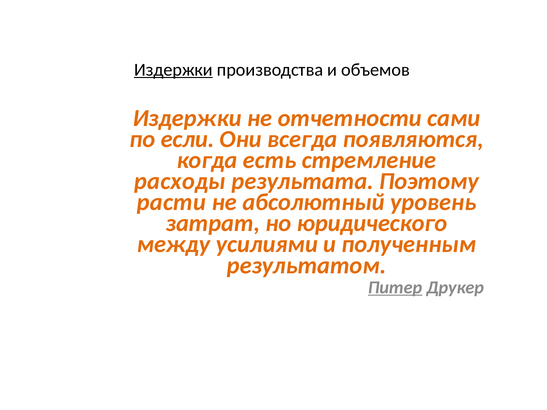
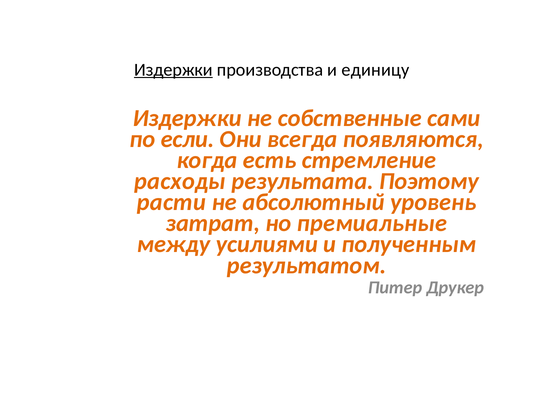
объемов: объемов -> единицу
отчетности: отчетности -> собственные
юридического: юридического -> премиальные
Питер underline: present -> none
